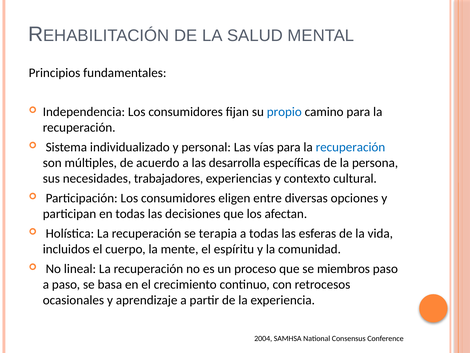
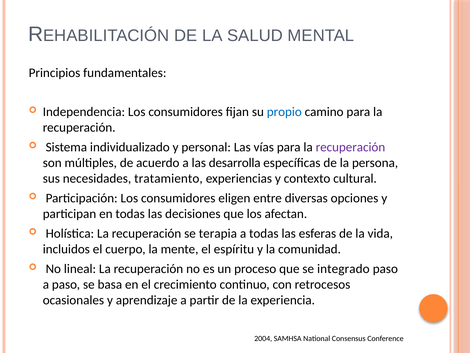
recuperación at (350, 147) colour: blue -> purple
trabajadores: trabajadores -> tratamiento
miembros: miembros -> integrado
